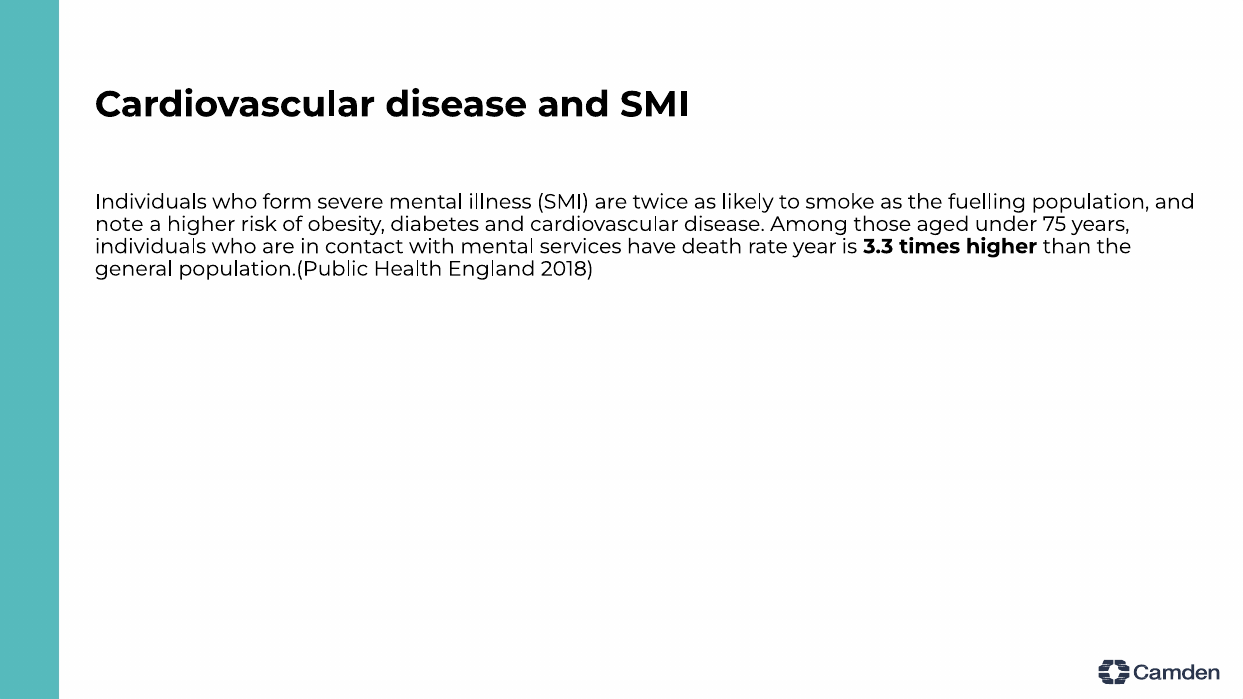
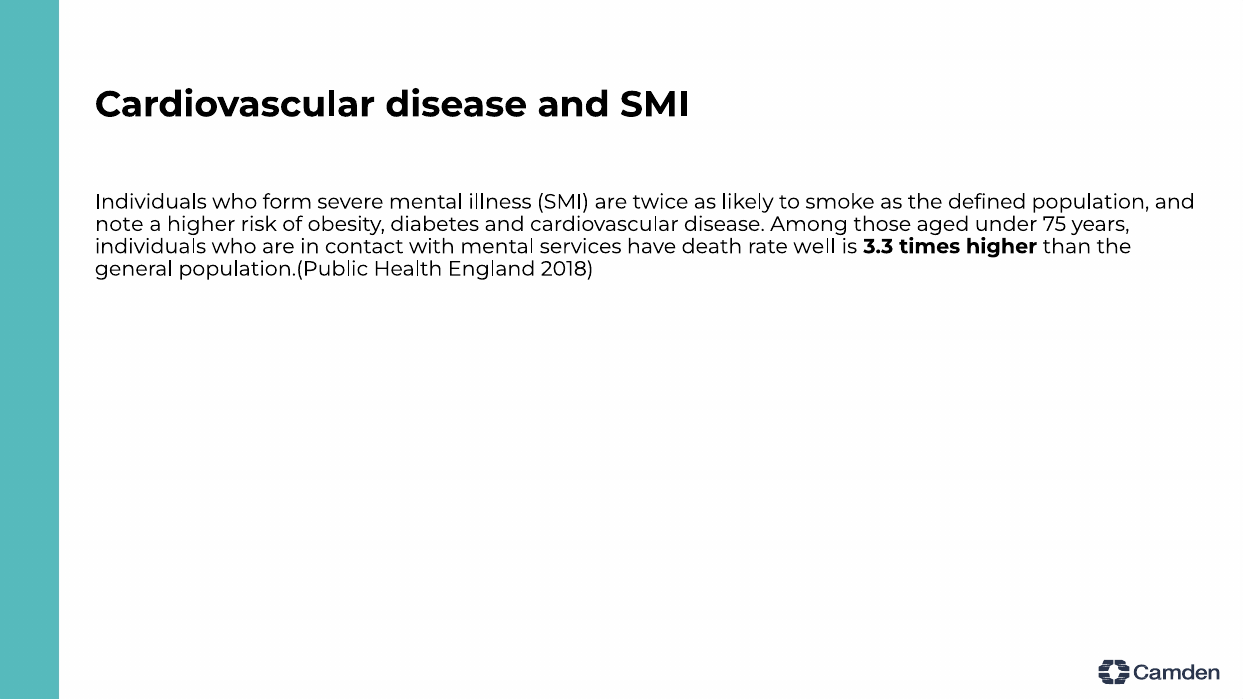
fuelling: fuelling -> defined
year: year -> well
